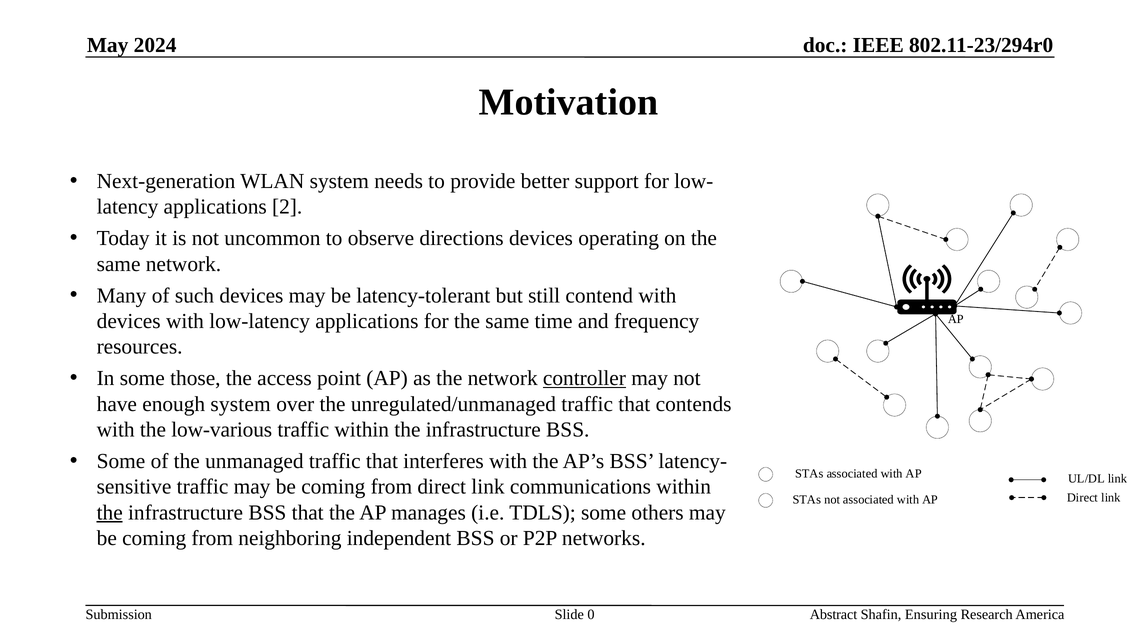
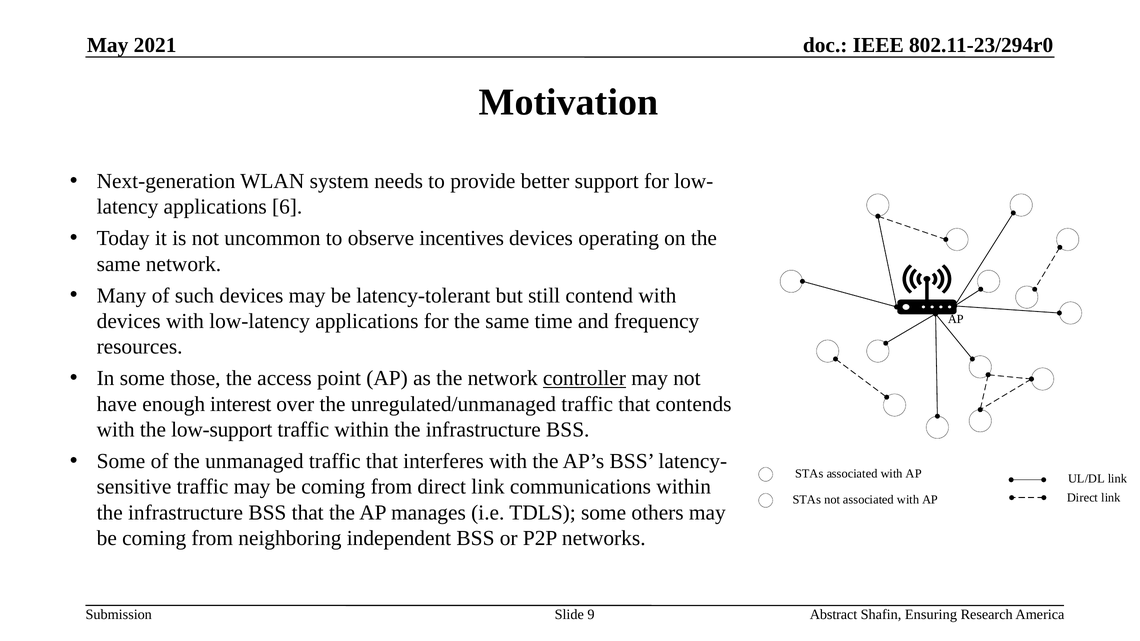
2024: 2024 -> 2021
2: 2 -> 6
directions: directions -> incentives
enough system: system -> interest
low-various: low-various -> low-support
the at (110, 513) underline: present -> none
0: 0 -> 9
